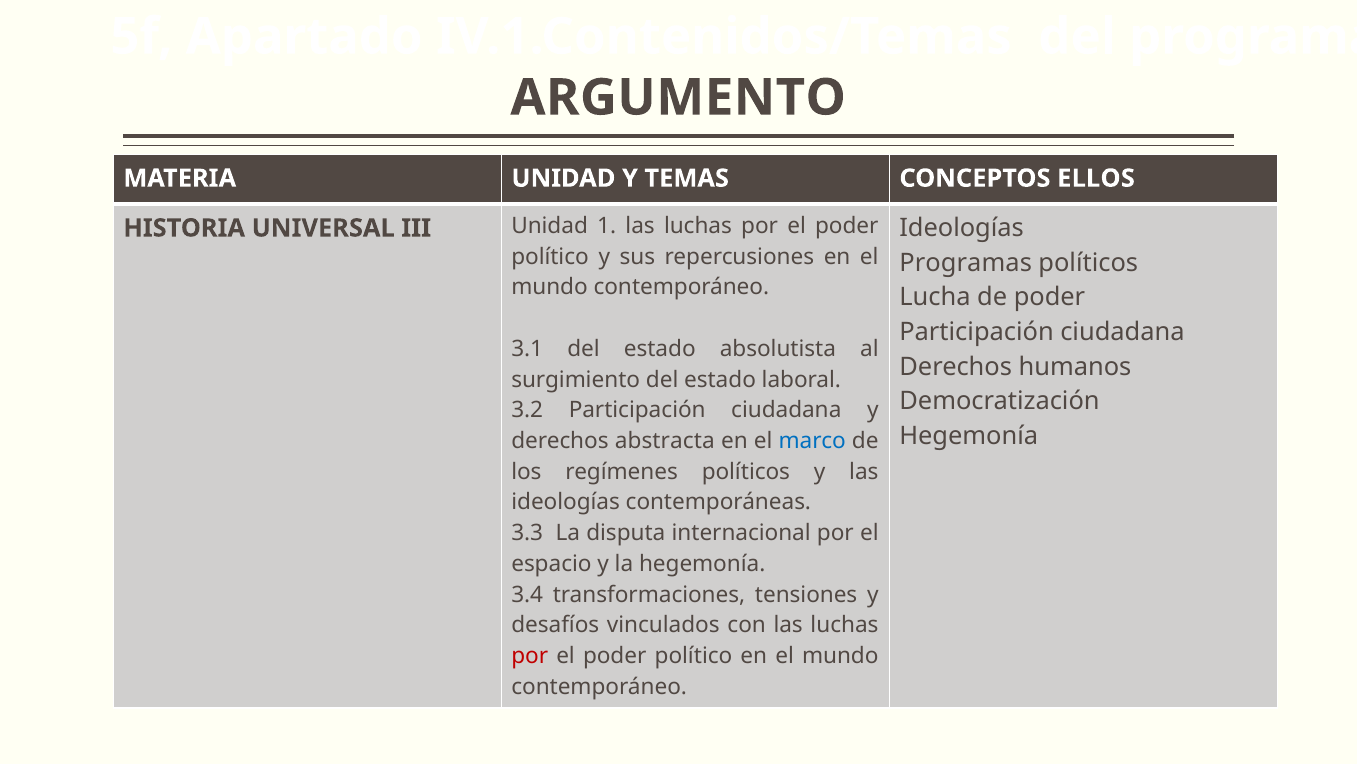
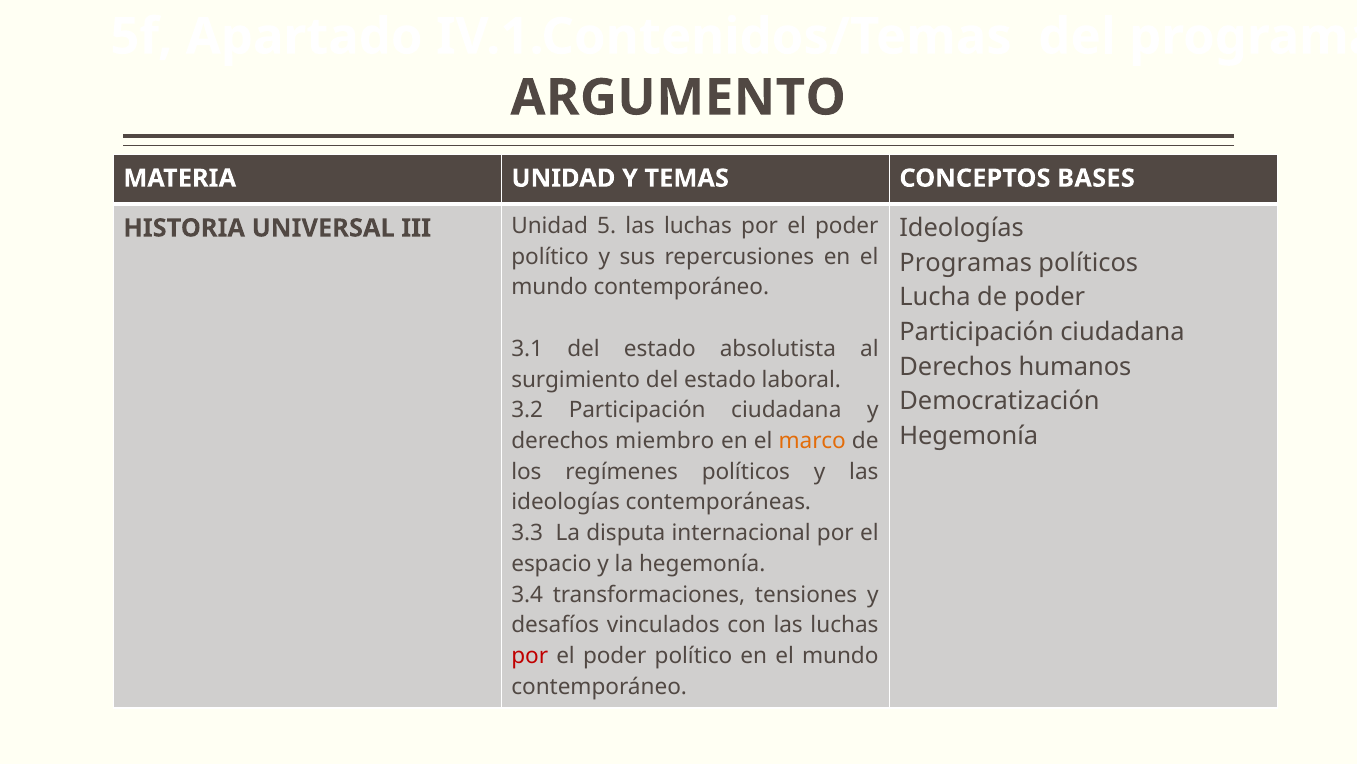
ELLOS: ELLOS -> BASES
1: 1 -> 5
abstracta: abstracta -> miembro
marco colour: blue -> orange
